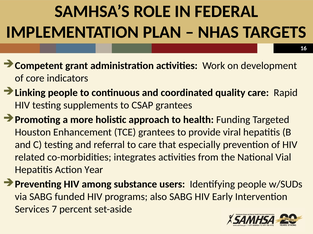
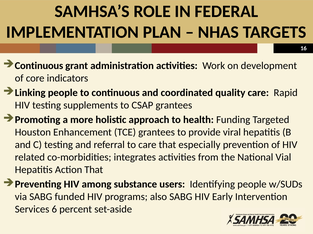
Competent at (39, 66): Competent -> Continuous
Action Year: Year -> That
7: 7 -> 6
